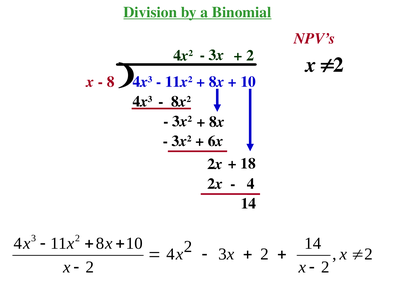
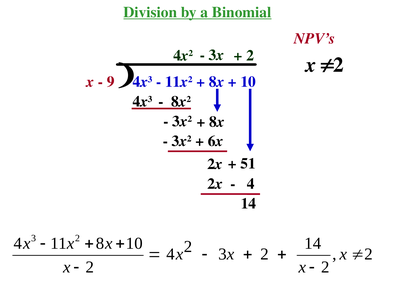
8 at (111, 82): 8 -> 9
18: 18 -> 51
